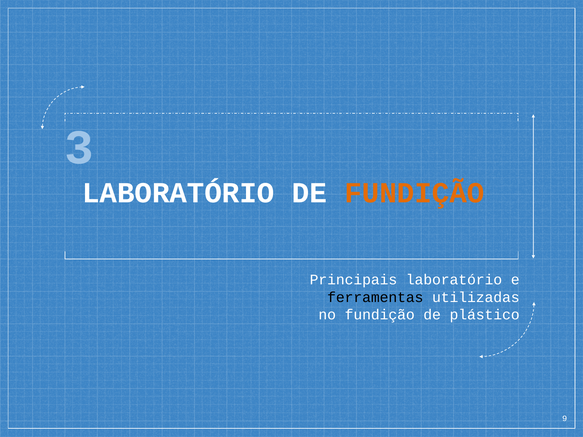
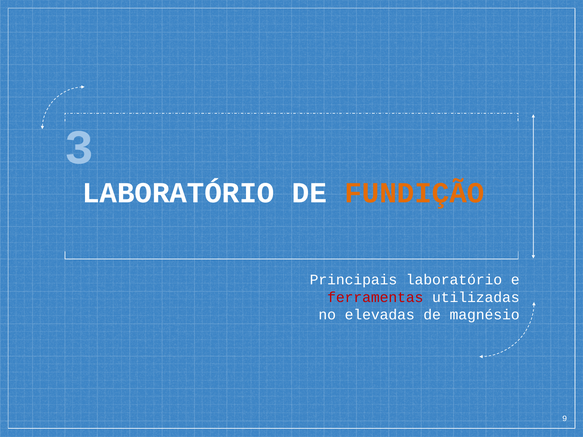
ferramentas colour: black -> red
no fundição: fundição -> elevadas
plástico: plástico -> magnésio
